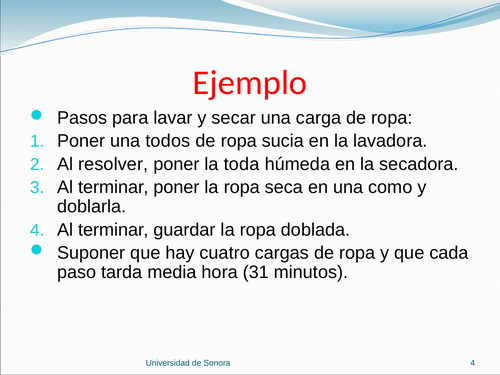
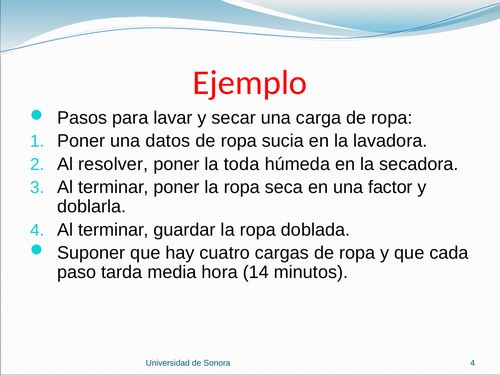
todos: todos -> datos
como: como -> factor
31: 31 -> 14
